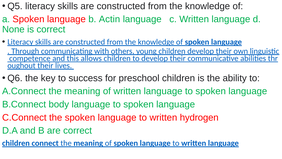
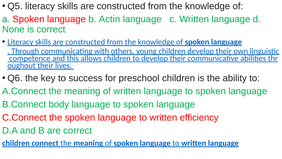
hydrogen: hydrogen -> efficiency
